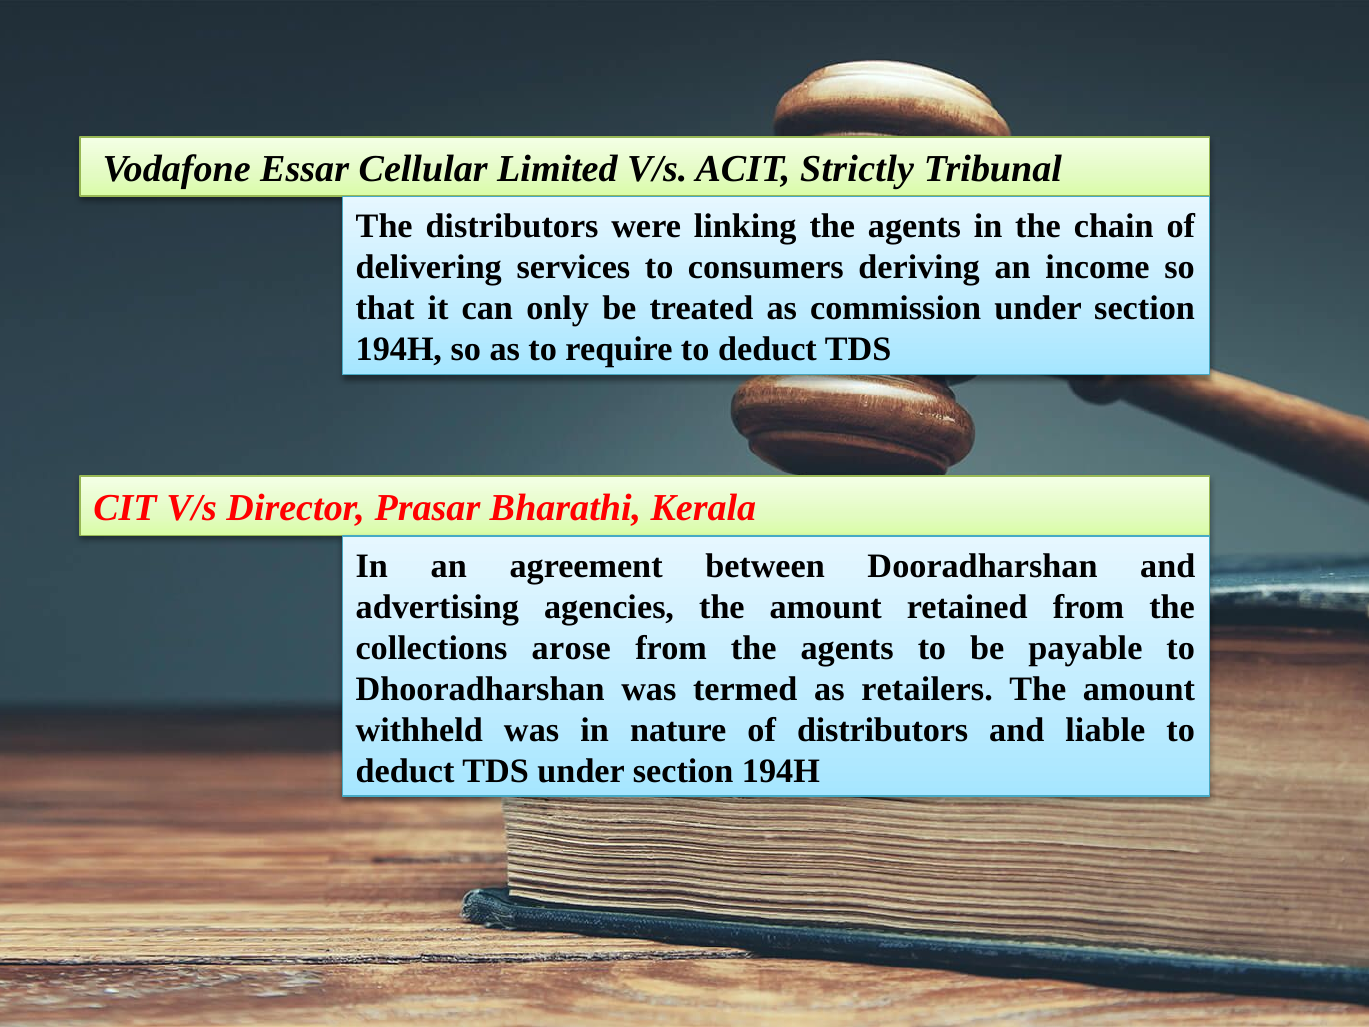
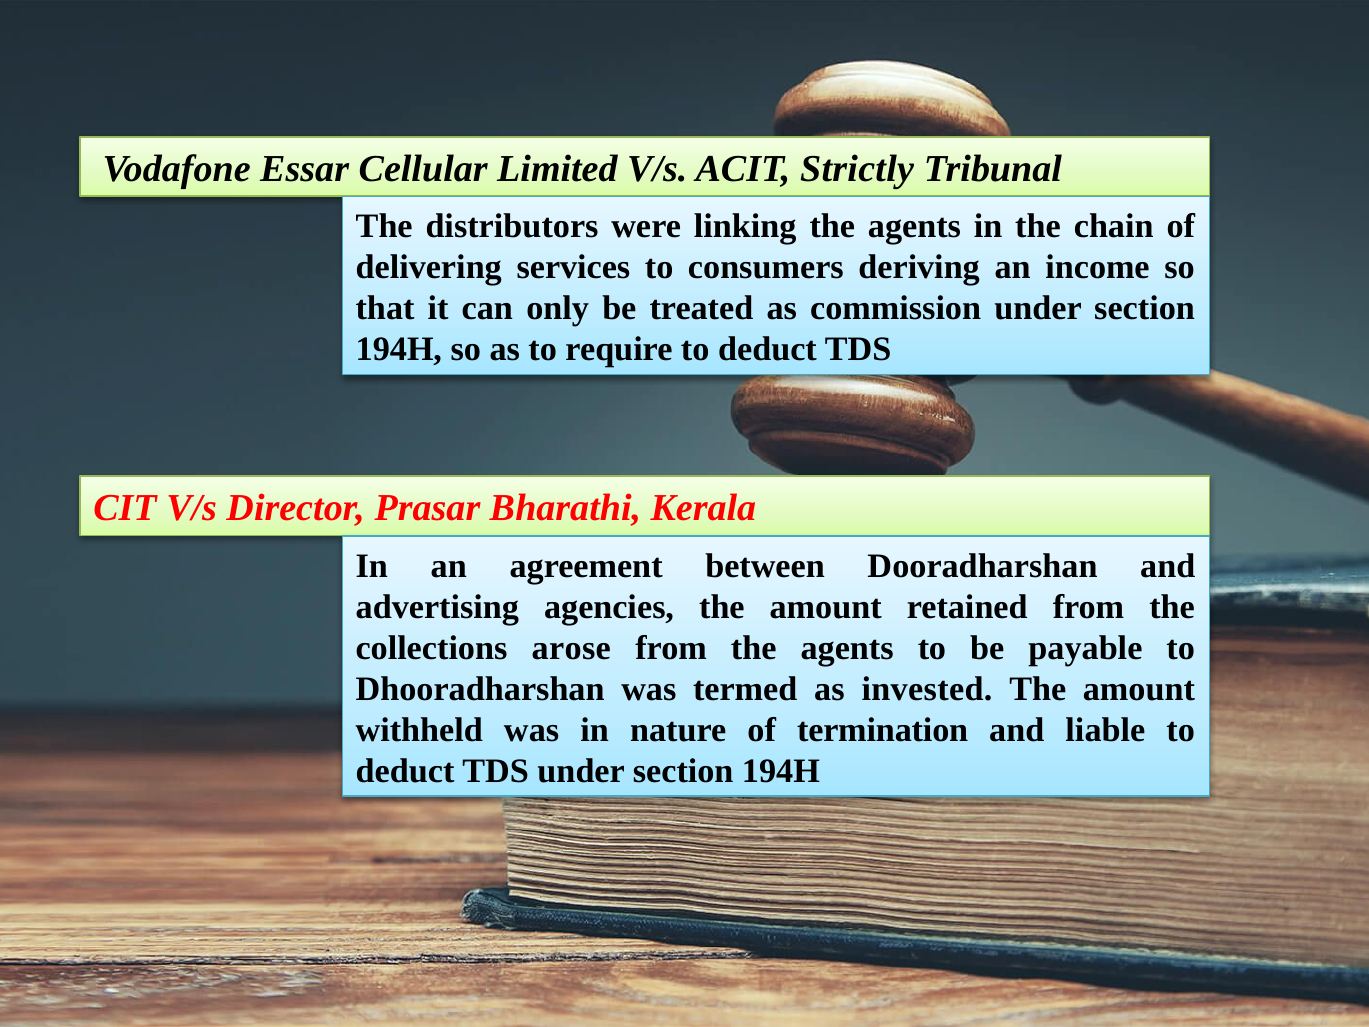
retailers: retailers -> invested
of distributors: distributors -> termination
